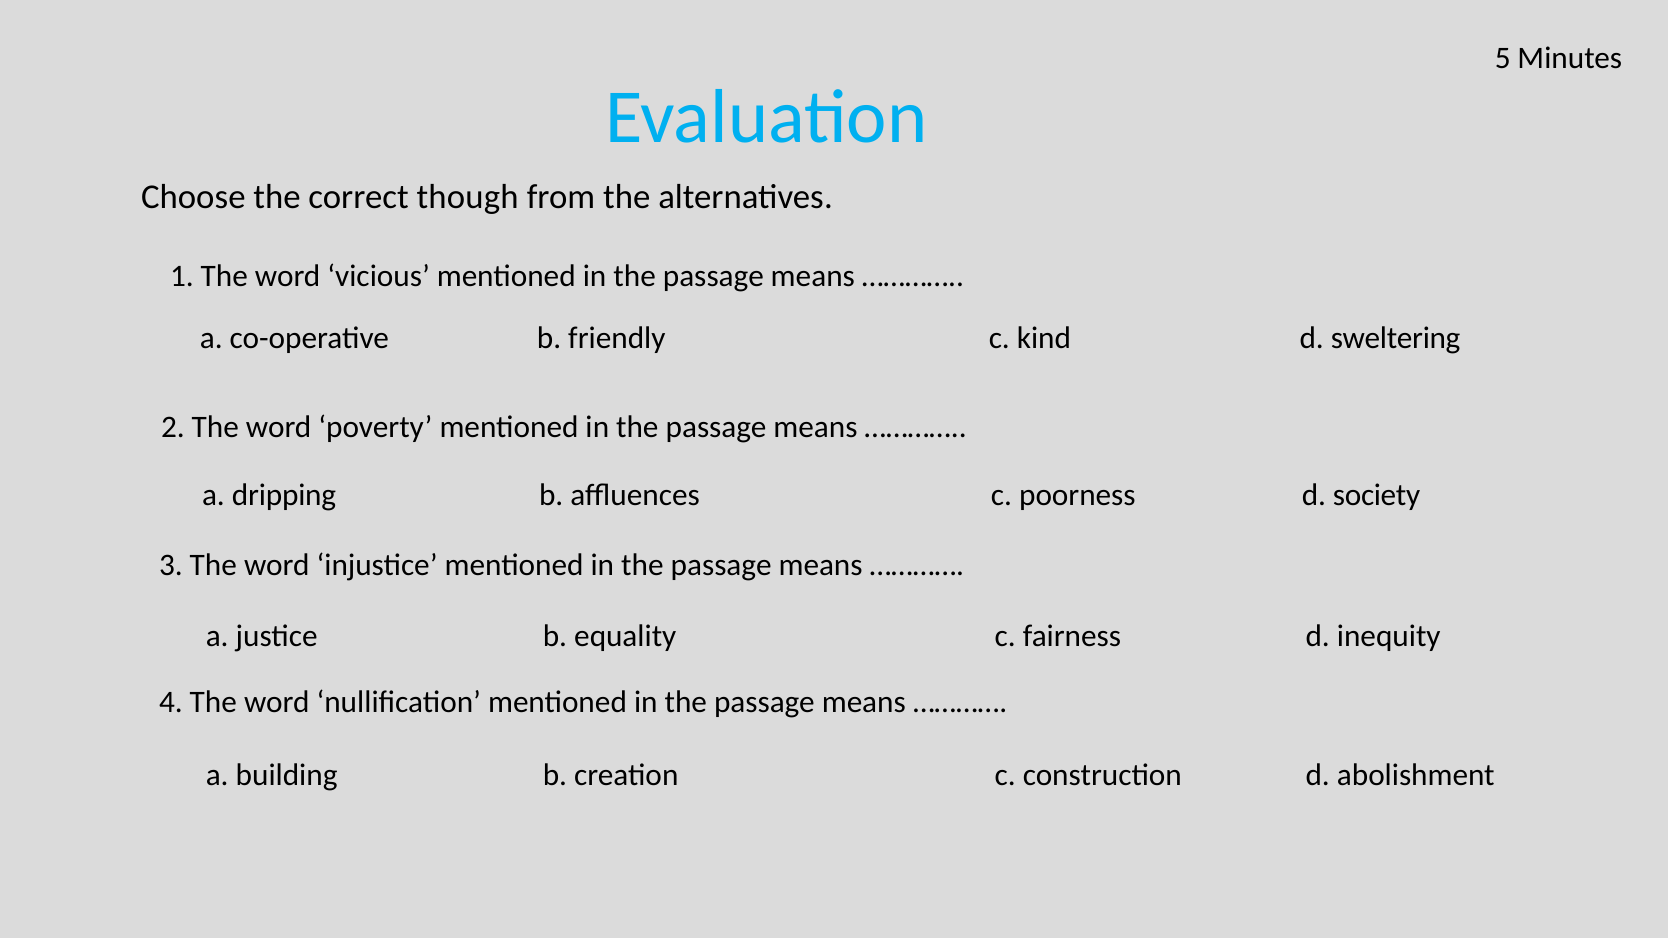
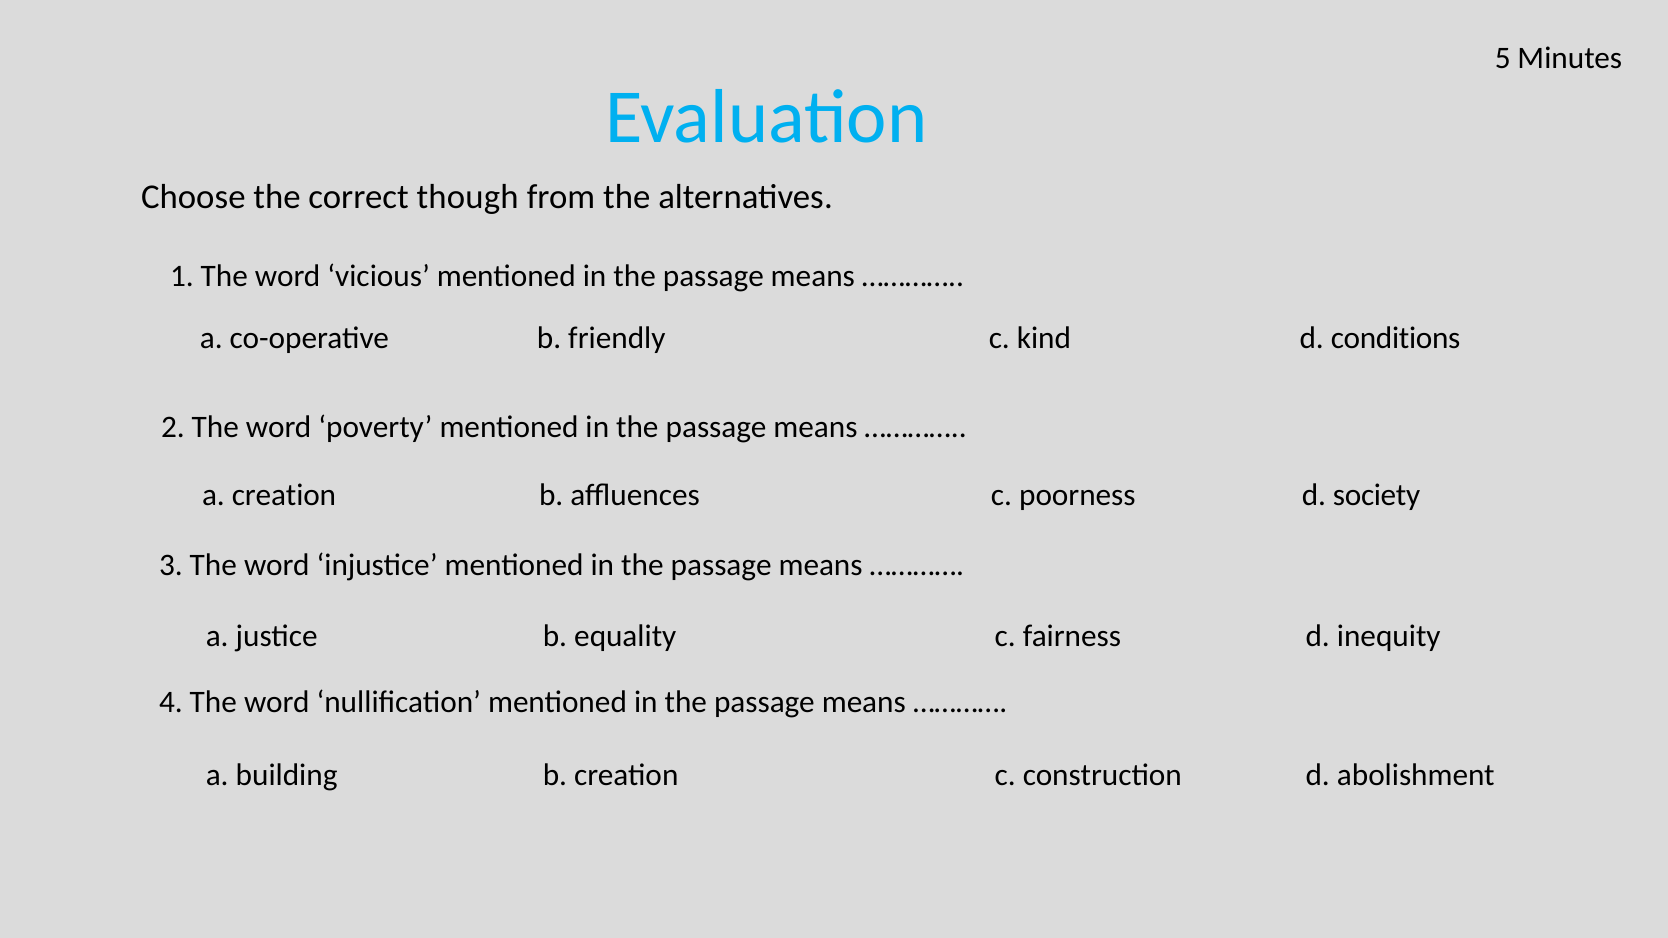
sweltering: sweltering -> conditions
a dripping: dripping -> creation
